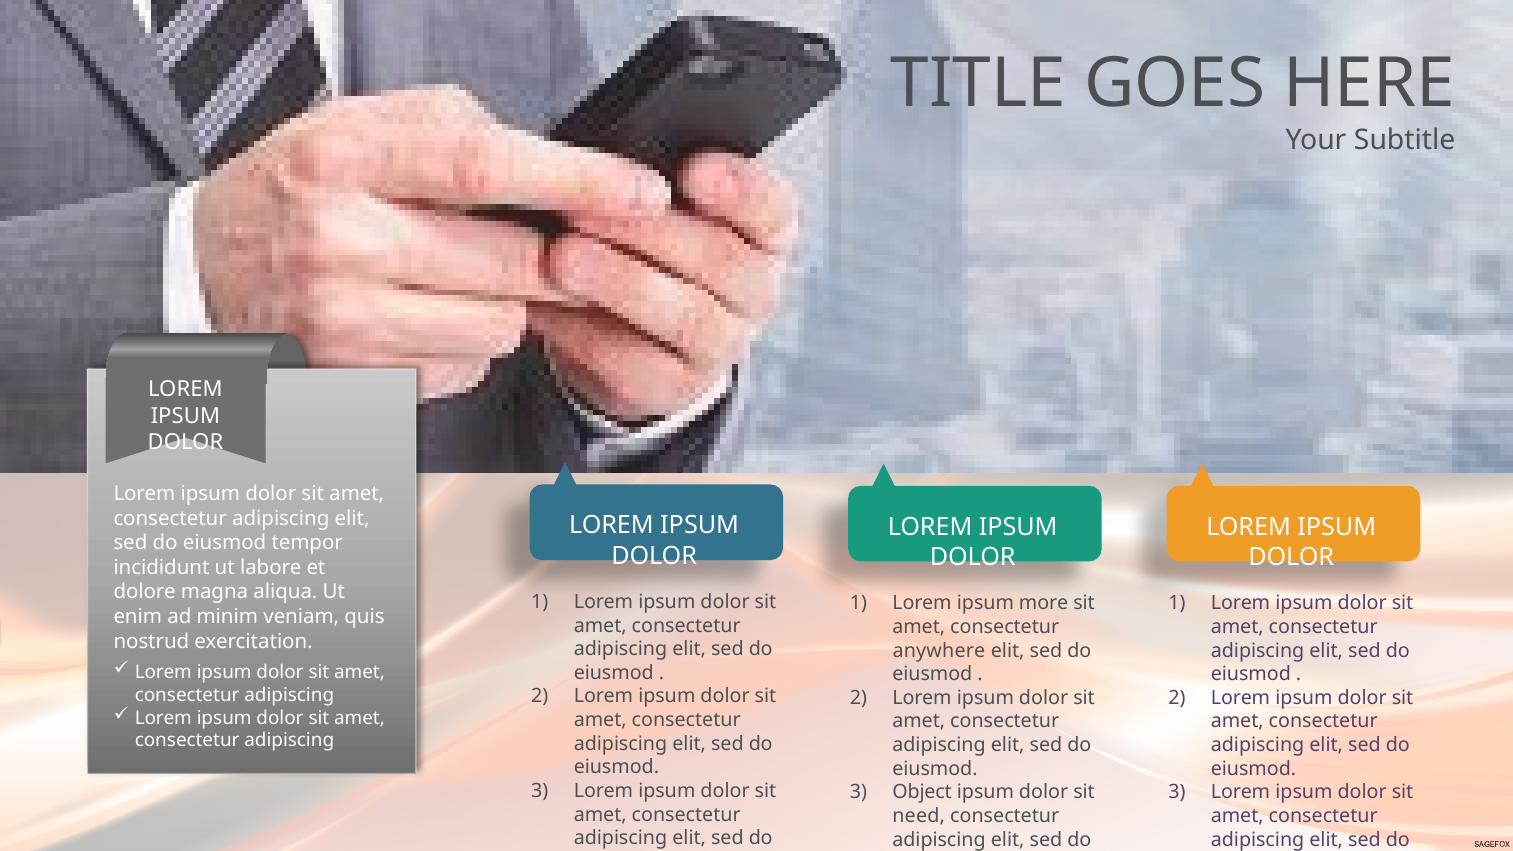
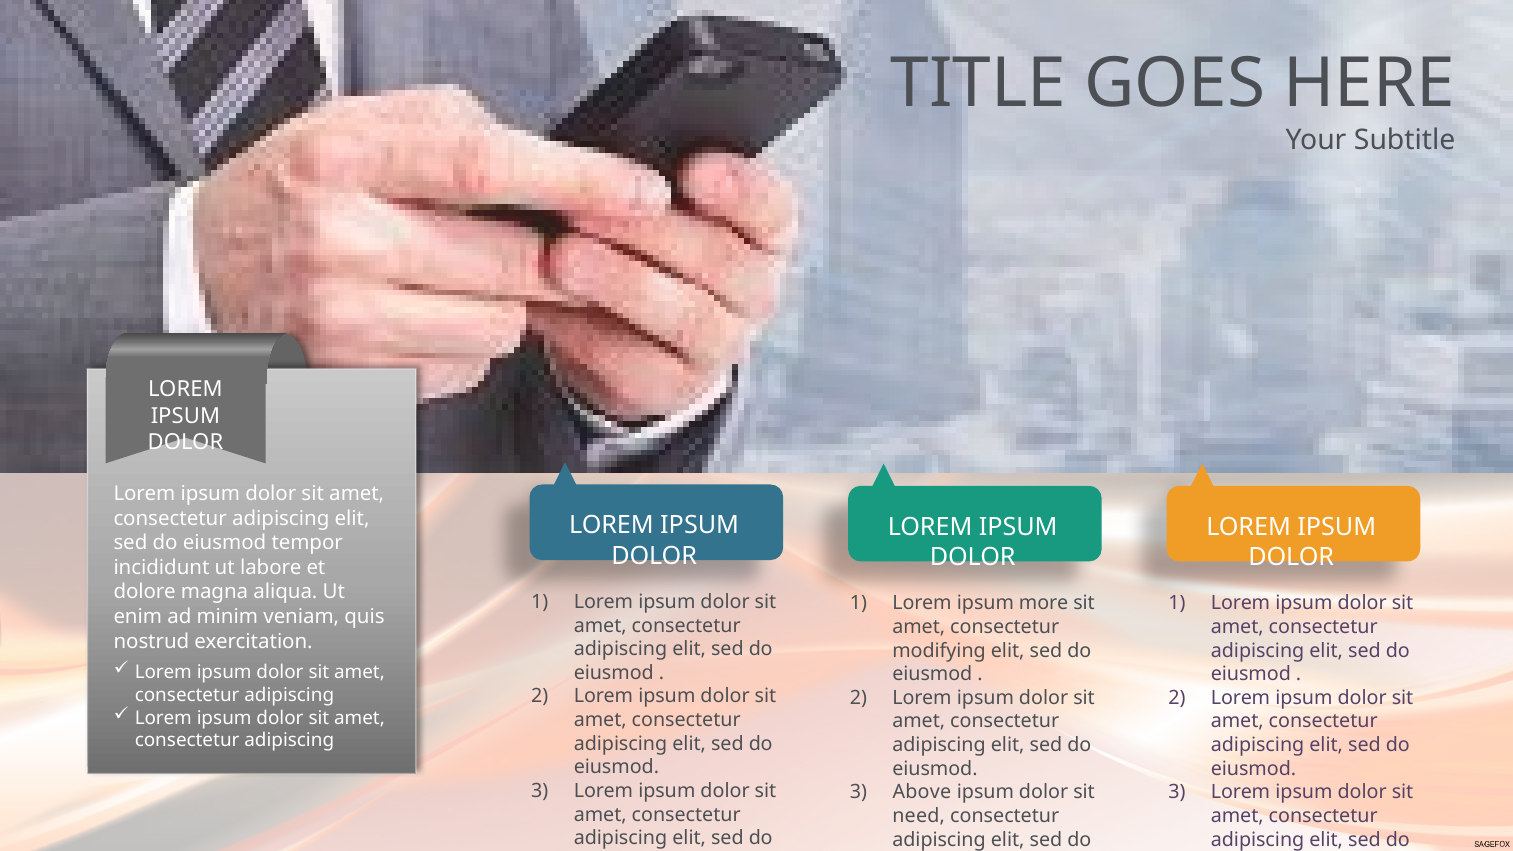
anywhere: anywhere -> modifying
Object: Object -> Above
